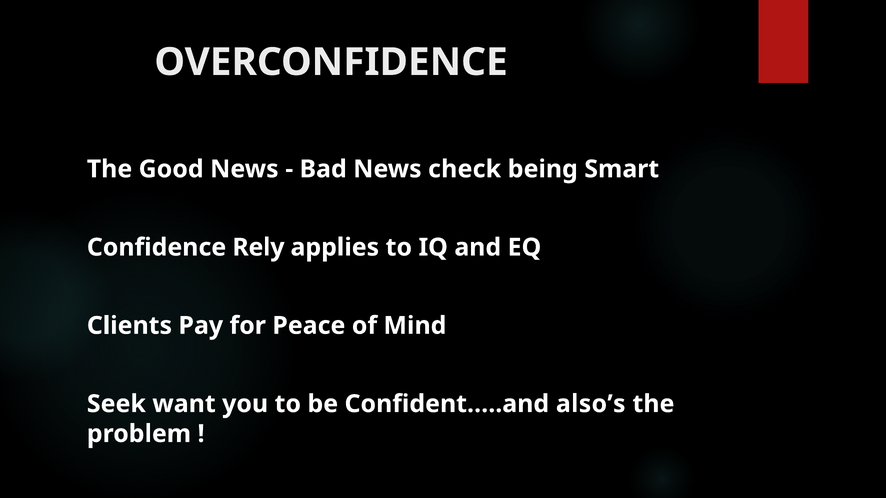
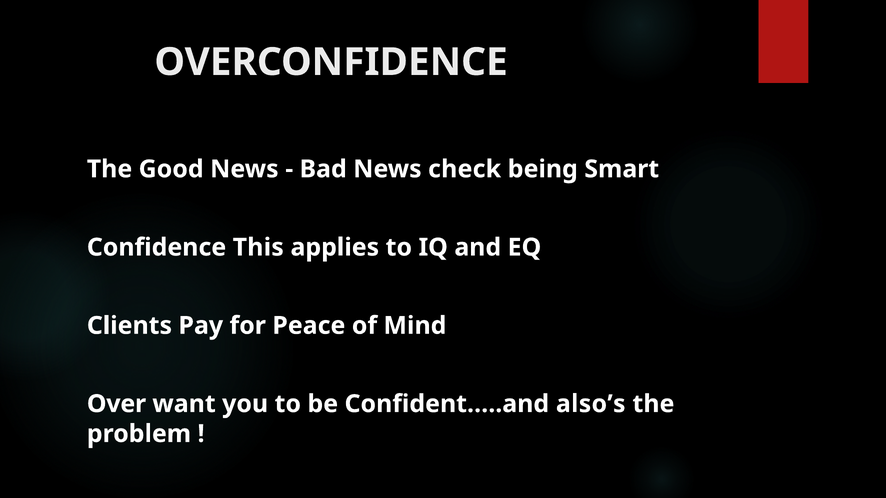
Rely: Rely -> This
Seek: Seek -> Over
